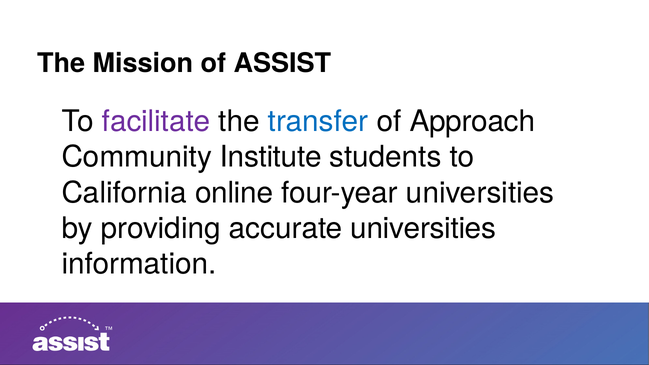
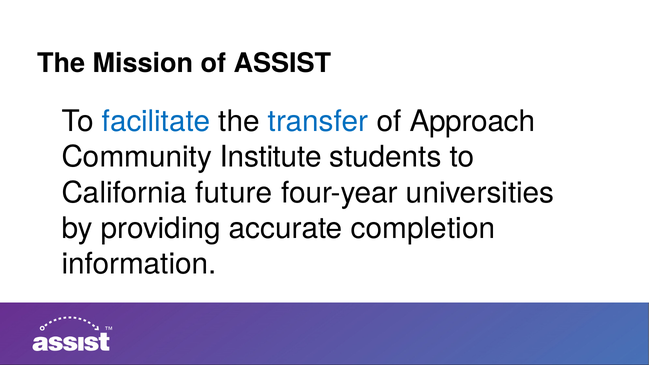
facilitate colour: purple -> blue
online: online -> future
accurate universities: universities -> completion
